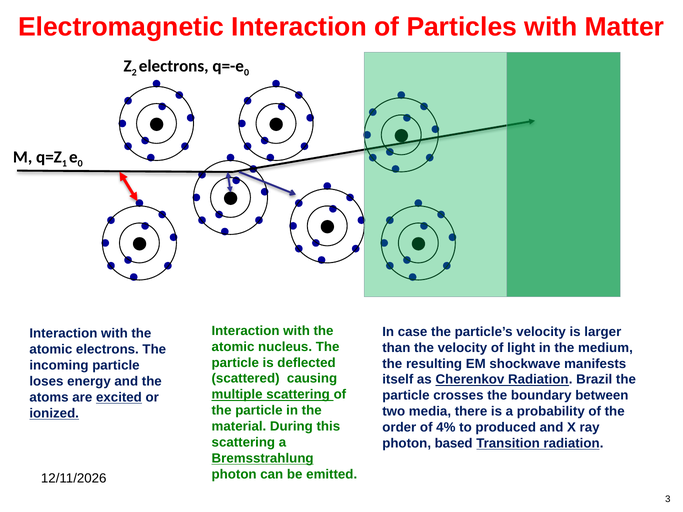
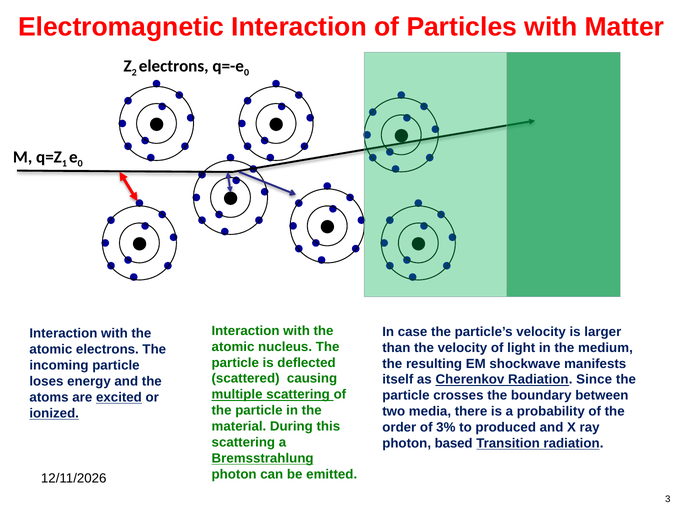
Brazil: Brazil -> Since
4%: 4% -> 3%
